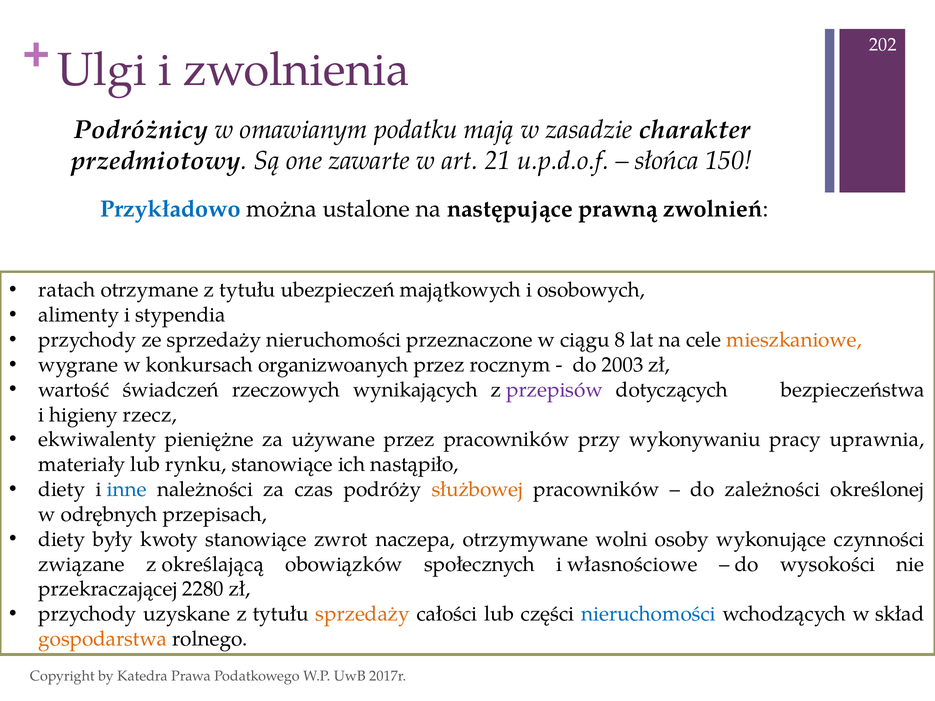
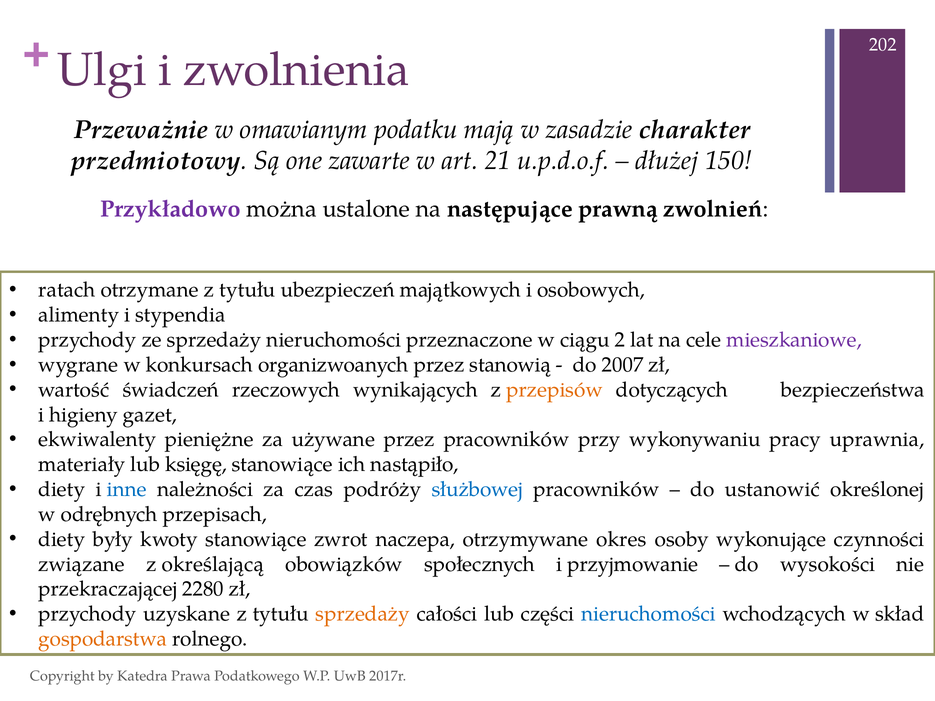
Podróżnicy: Podróżnicy -> Przeważnie
słońca: słońca -> dłużej
Przykładowo colour: blue -> purple
8: 8 -> 2
mieszkaniowe colour: orange -> purple
rocznym: rocznym -> stanowią
2003: 2003 -> 2007
przepisów colour: purple -> orange
rzecz: rzecz -> gazet
rynku: rynku -> księgę
służbowej colour: orange -> blue
zależności: zależności -> ustanowić
wolni: wolni -> okres
własnościowe: własnościowe -> przyjmowanie
